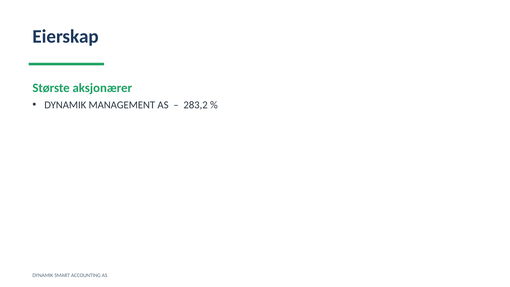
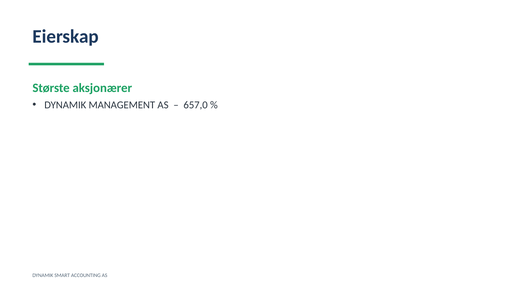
283,2: 283,2 -> 657,0
